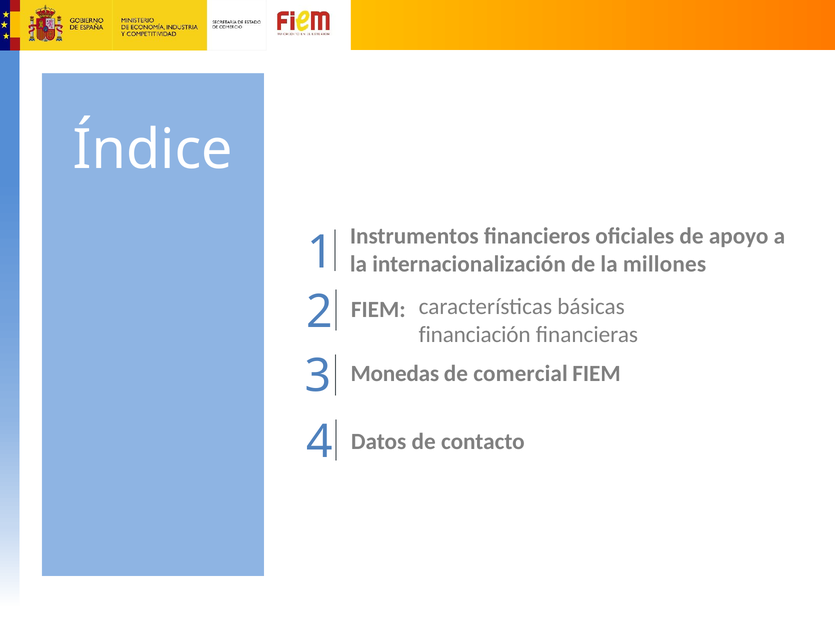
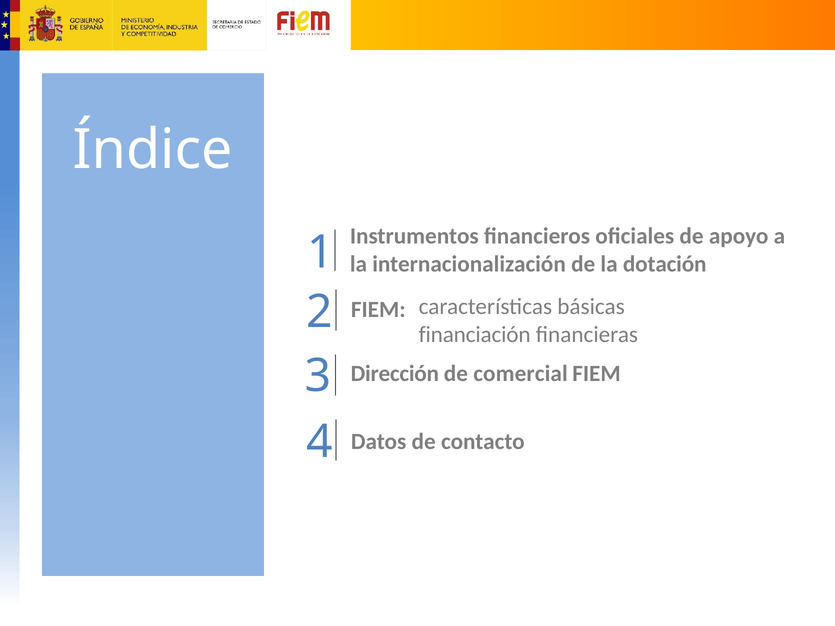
millones: millones -> dotación
Monedas: Monedas -> Dirección
